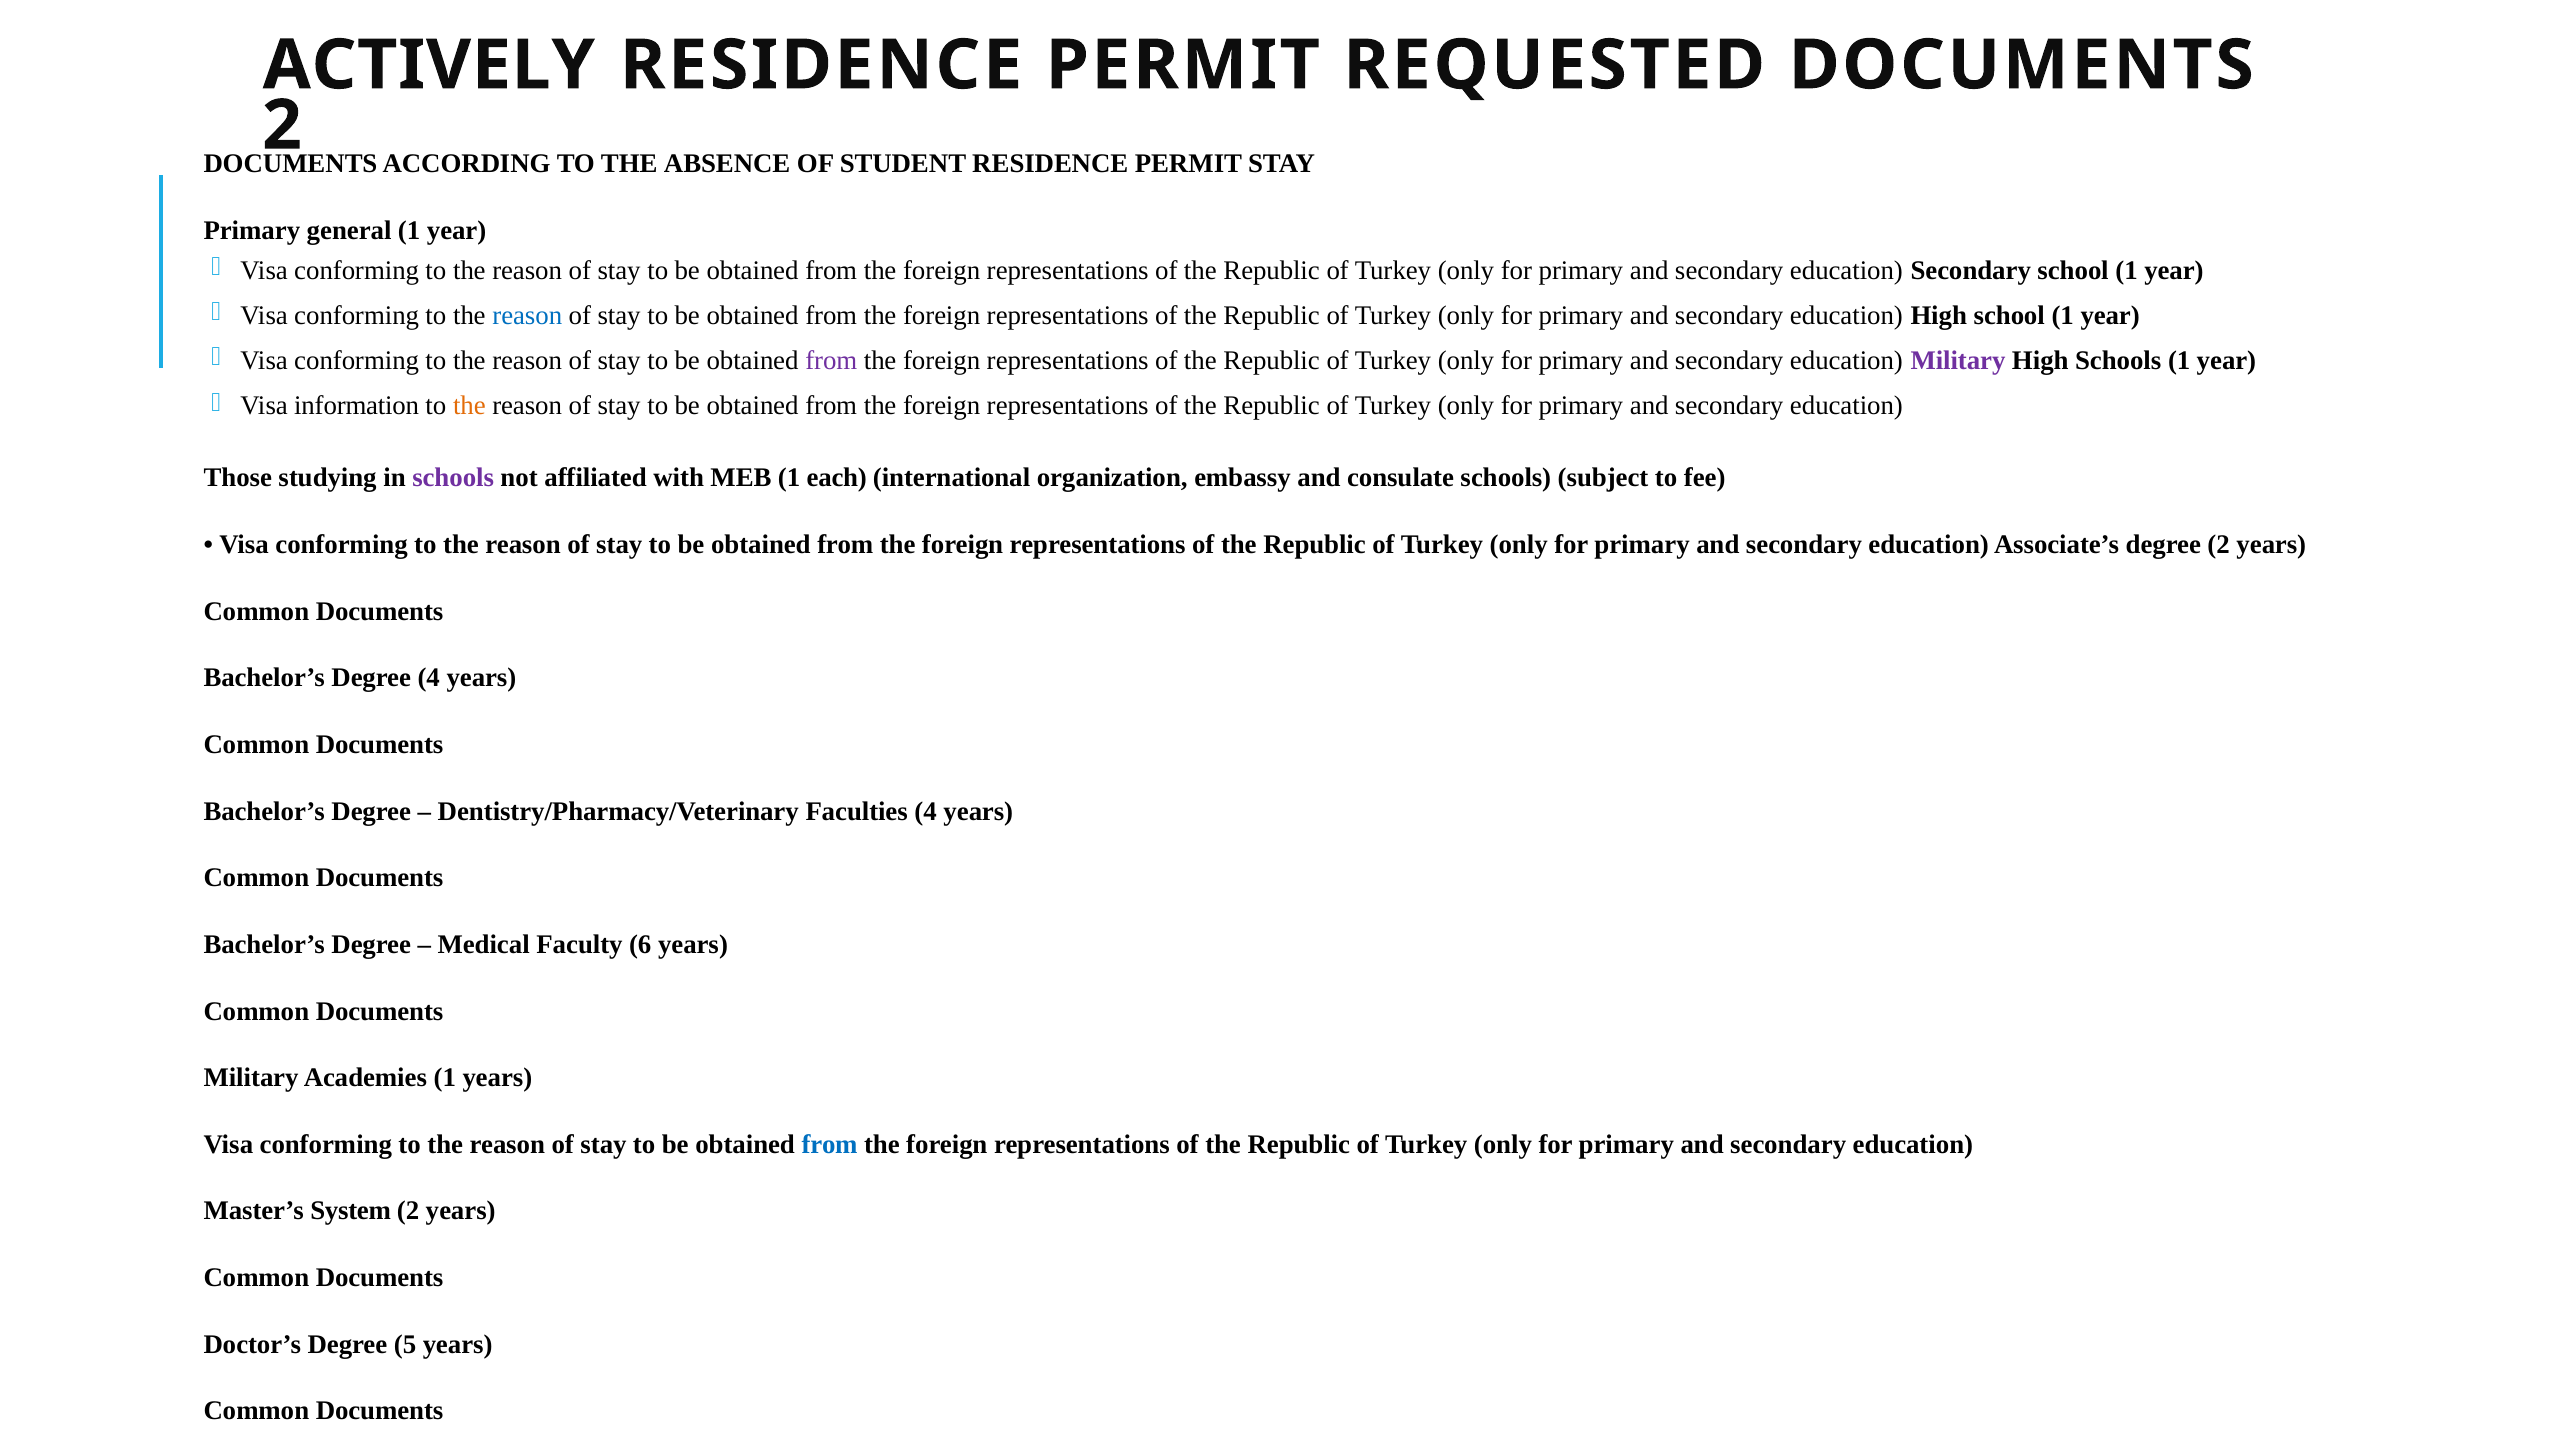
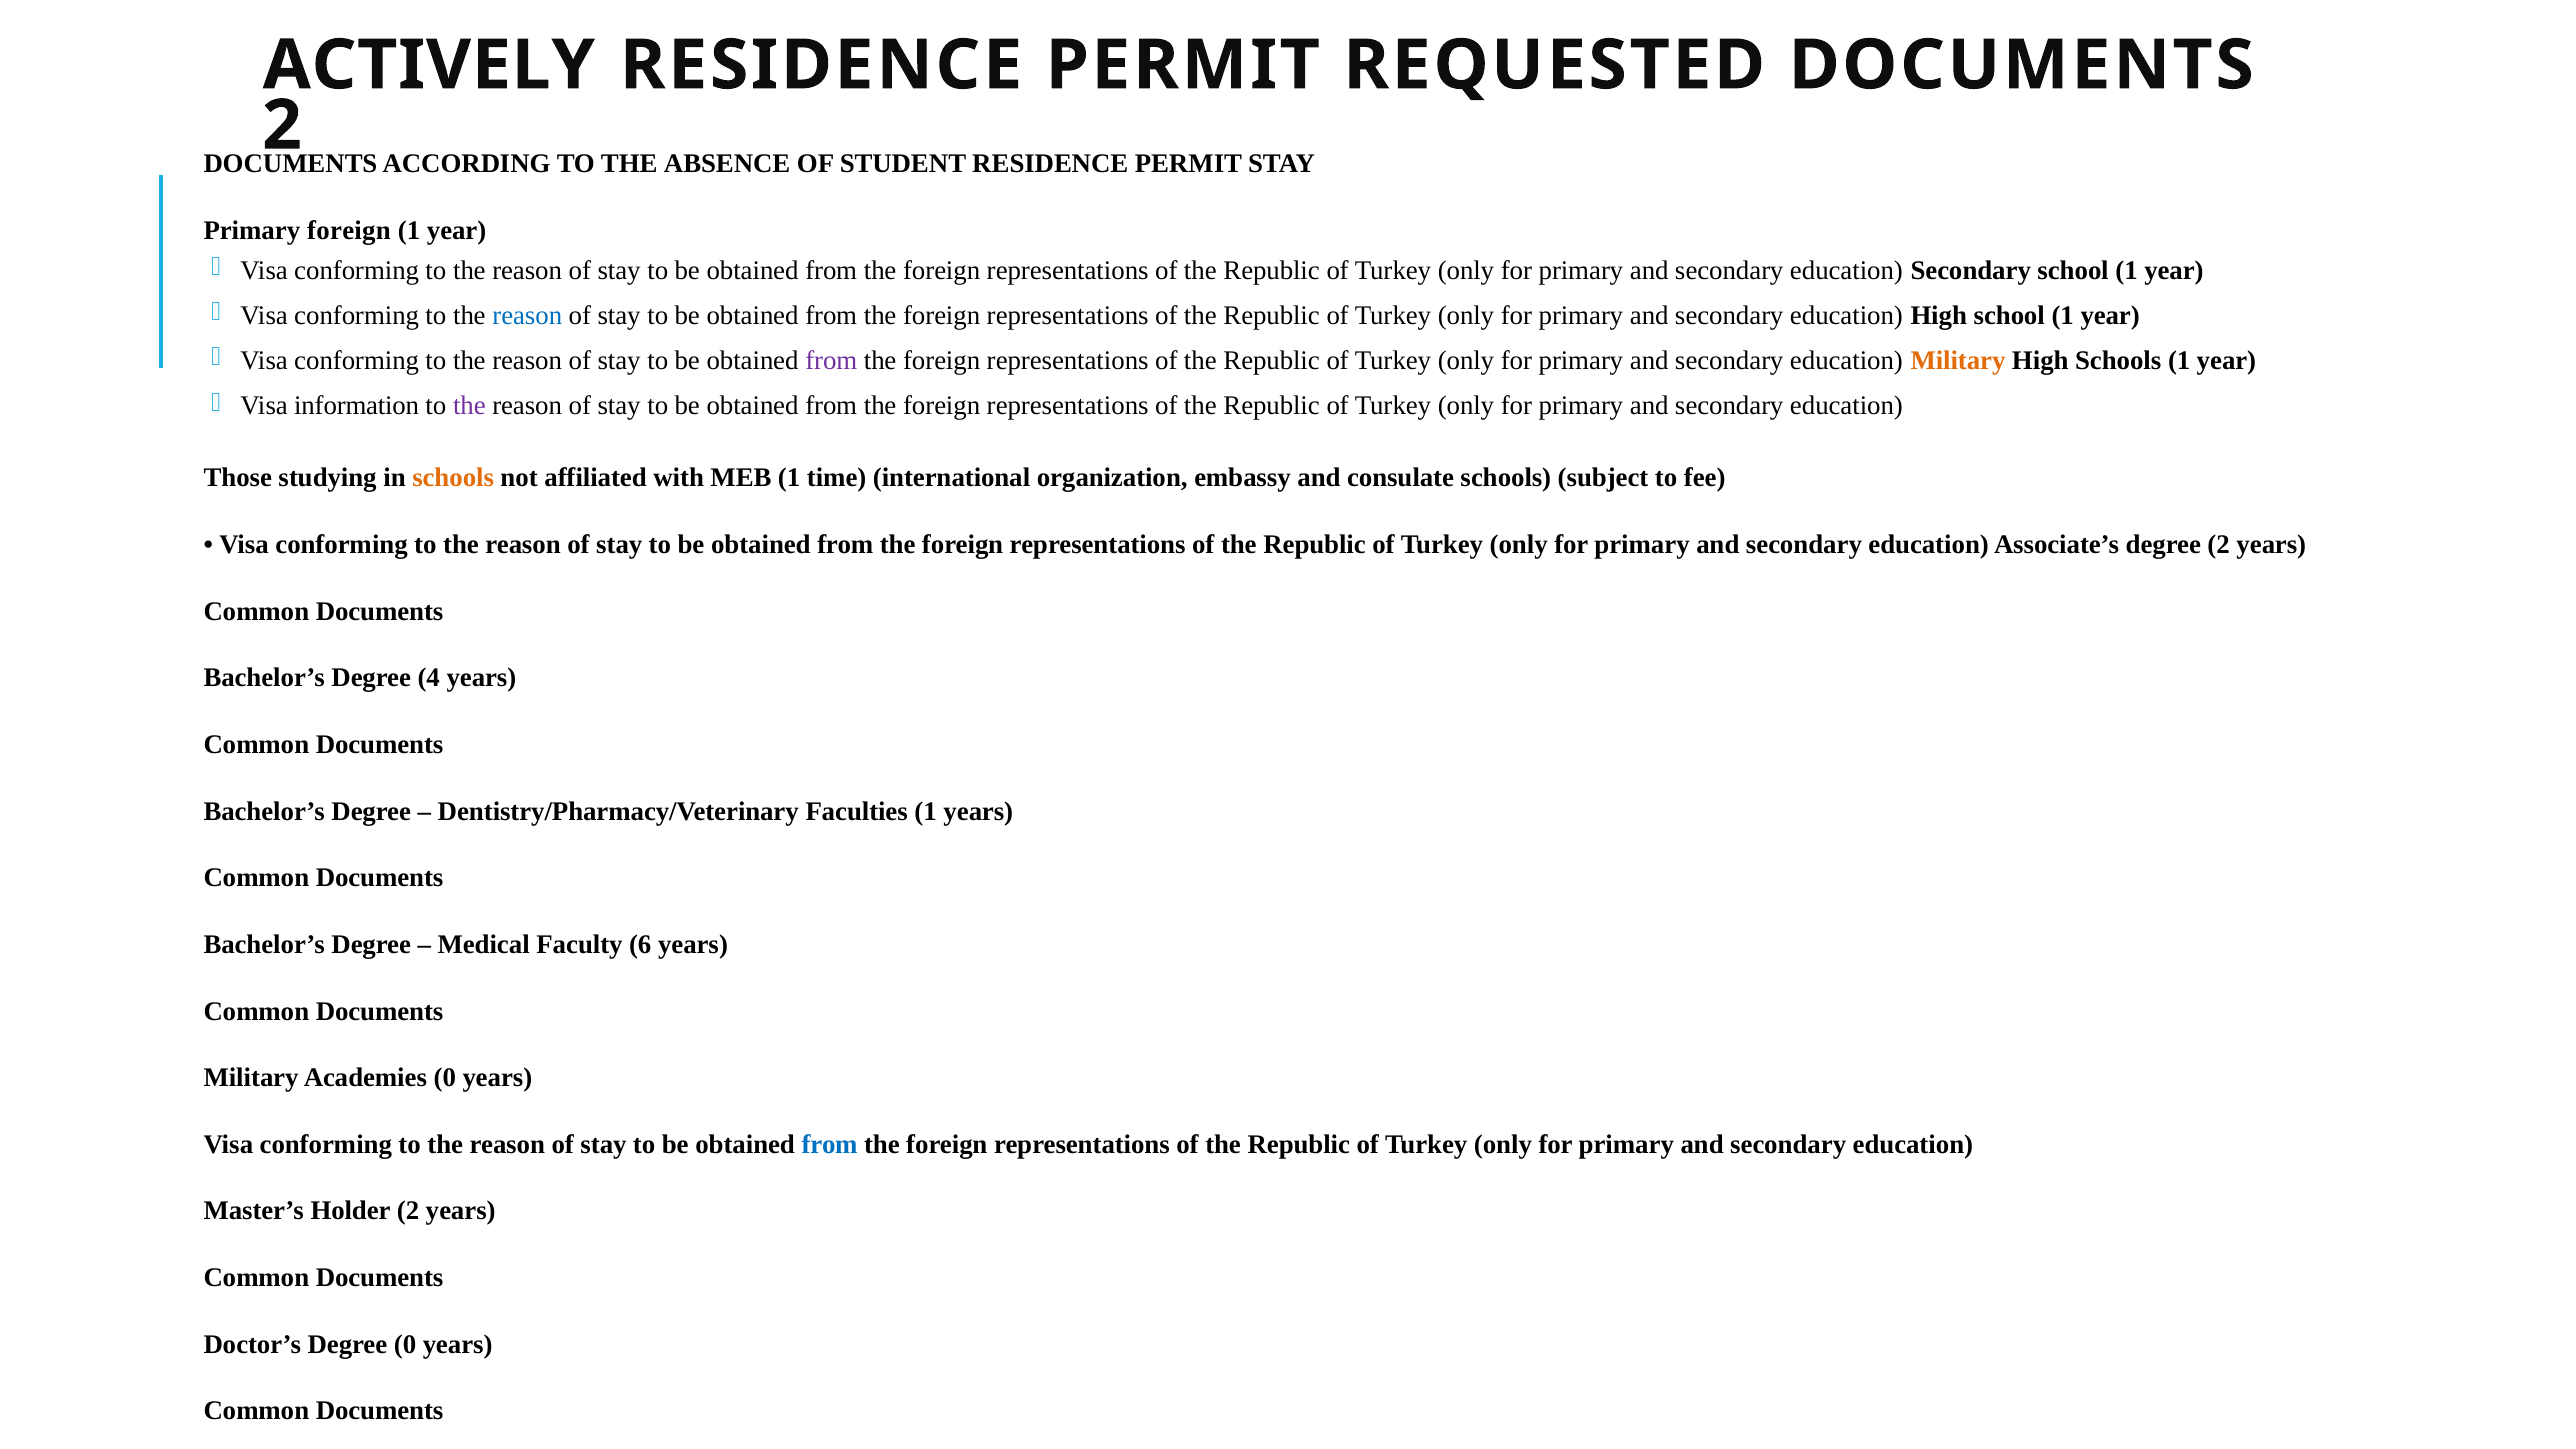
Primary general: general -> foreign
Military at (1958, 361) colour: purple -> orange
the at (469, 406) colour: orange -> purple
schools at (453, 478) colour: purple -> orange
each: each -> time
Faculties 4: 4 -> 1
Academies 1: 1 -> 0
System: System -> Holder
Degree 5: 5 -> 0
